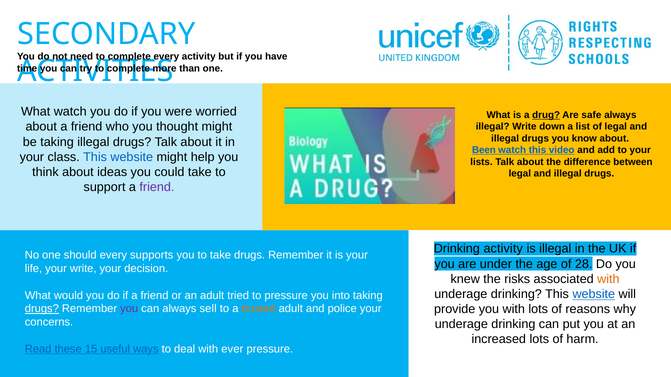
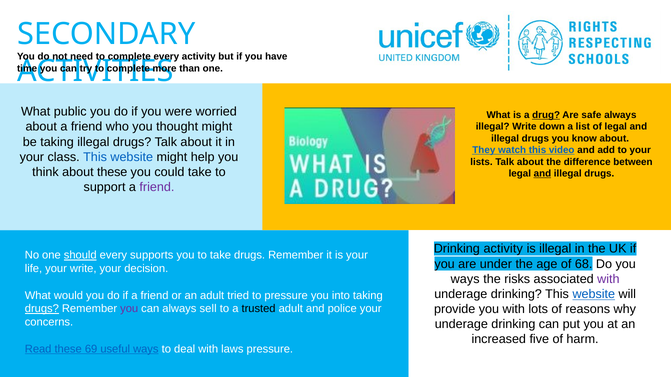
What watch: watch -> public
Been: Been -> They
about ideas: ideas -> these
and at (542, 174) underline: none -> present
should underline: none -> present
28: 28 -> 68
knew at (465, 279): knew -> ways
with at (608, 279) colour: orange -> purple
trusted colour: orange -> black
increased lots: lots -> five
15: 15 -> 69
ever: ever -> laws
